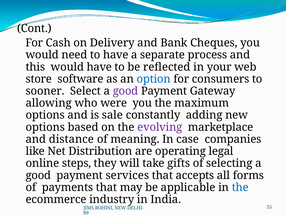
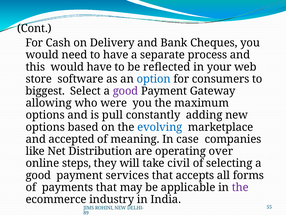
sooner: sooner -> biggest
sale: sale -> pull
evolving colour: purple -> blue
distance: distance -> accepted
legal: legal -> over
gifts: gifts -> civil
the at (240, 187) colour: blue -> purple
